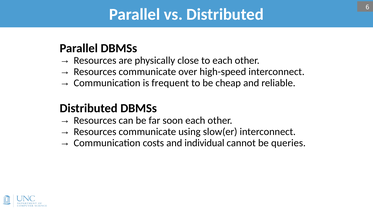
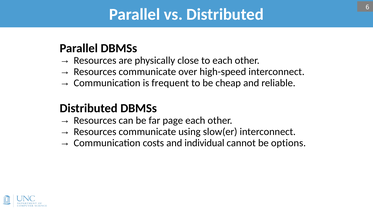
soon: soon -> page
queries: queries -> options
